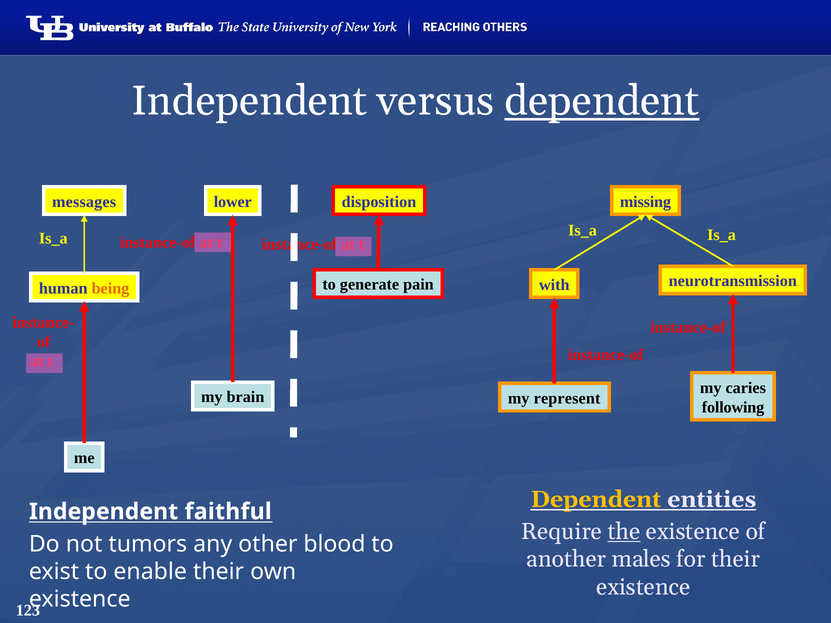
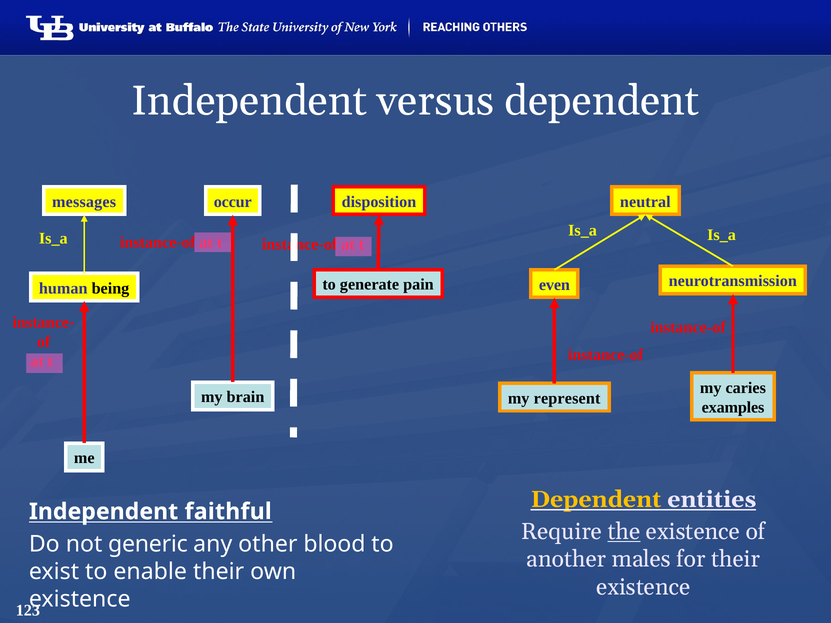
dependent at (602, 101) underline: present -> none
lower: lower -> occur
missing: missing -> neutral
with: with -> even
being colour: orange -> black
following: following -> examples
tumors: tumors -> generic
